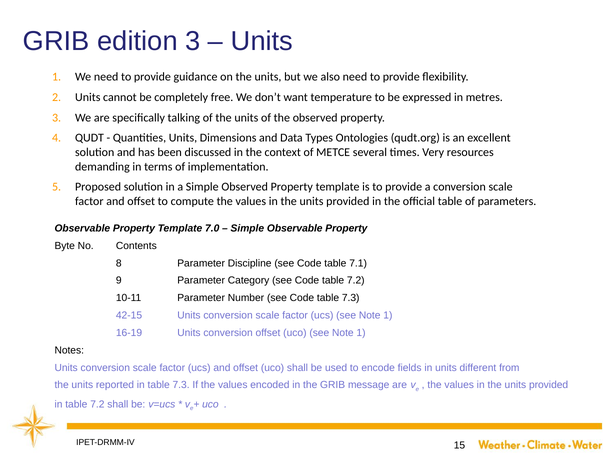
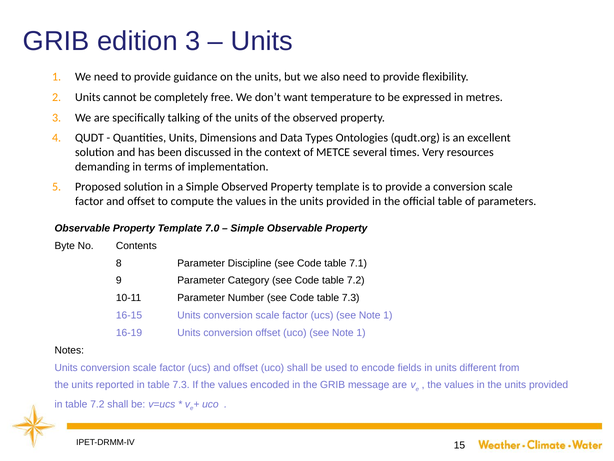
42-15: 42-15 -> 16-15
